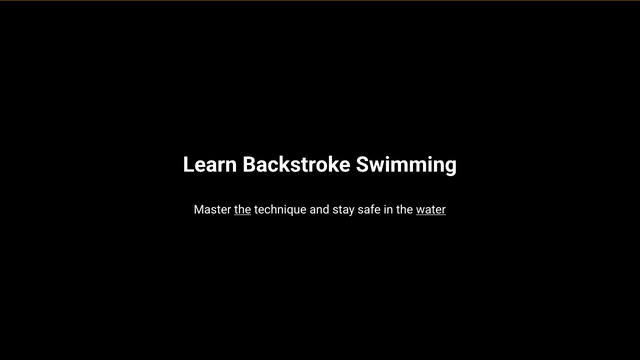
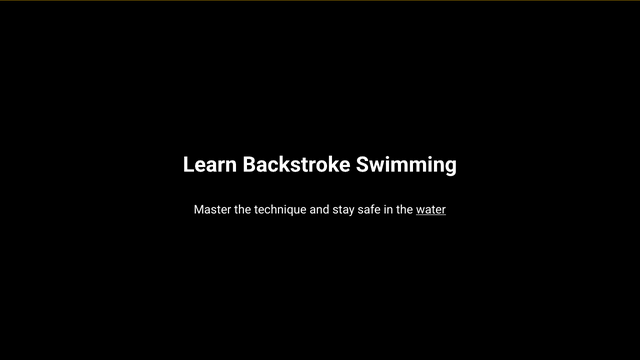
the at (243, 210) underline: present -> none
